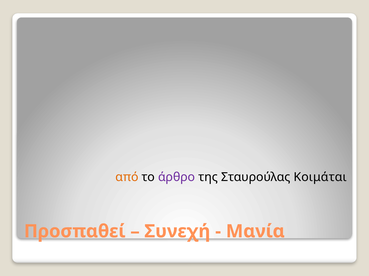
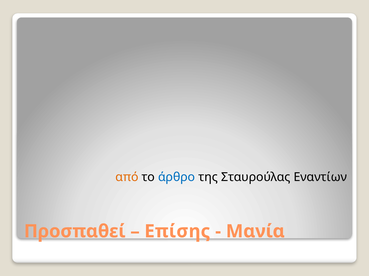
άρθρο colour: purple -> blue
Κοιμάται: Κοιμάται -> Εναντίων
Συνεχή: Συνεχή -> Επίσης
